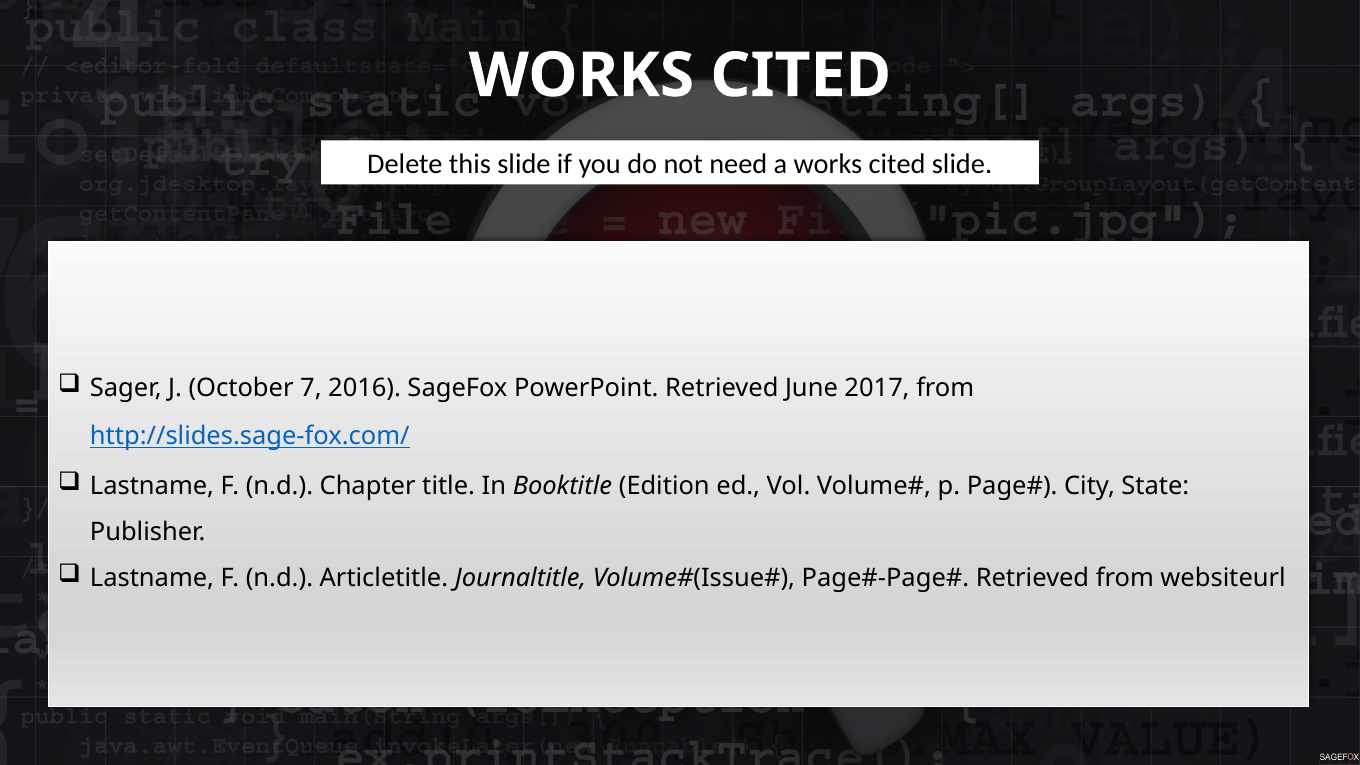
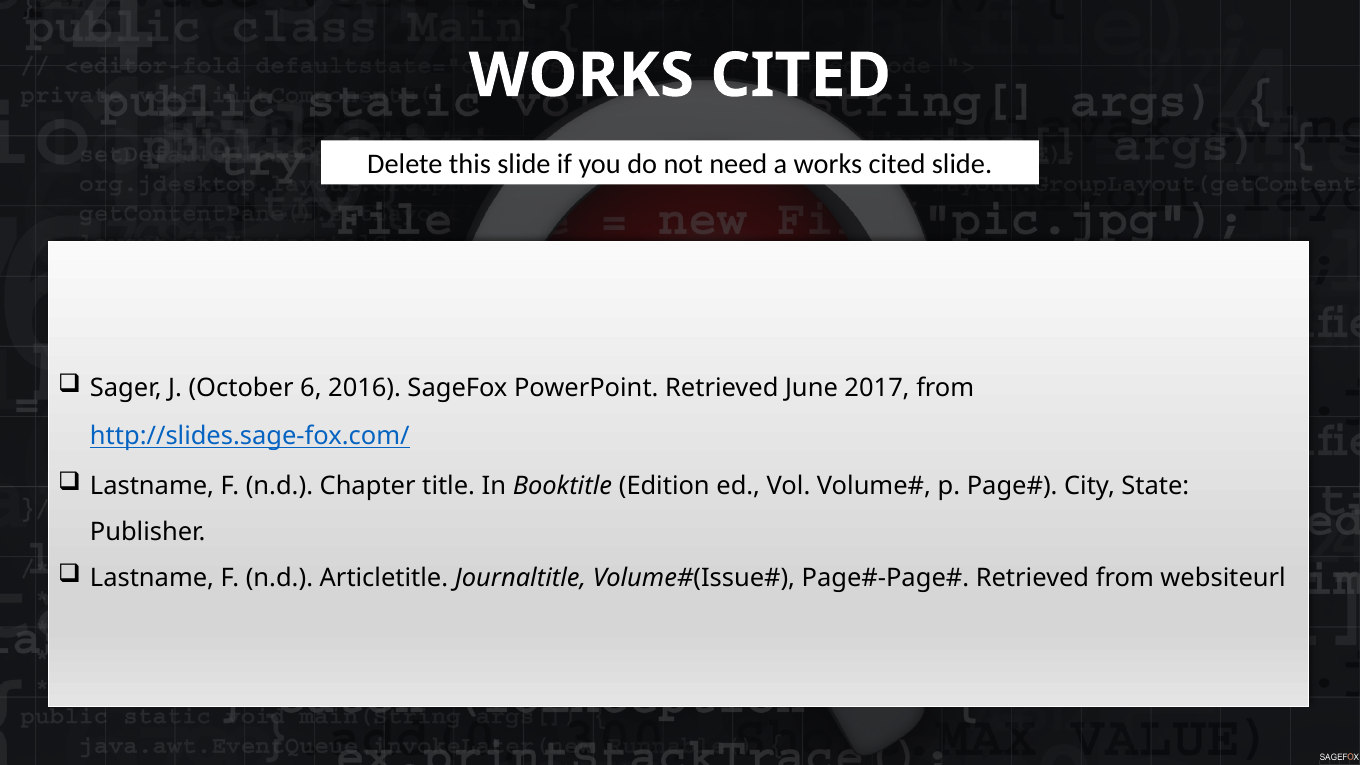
7: 7 -> 6
